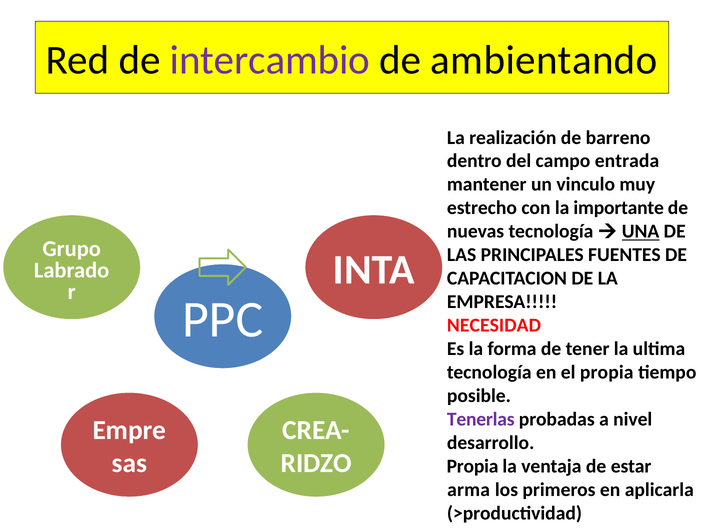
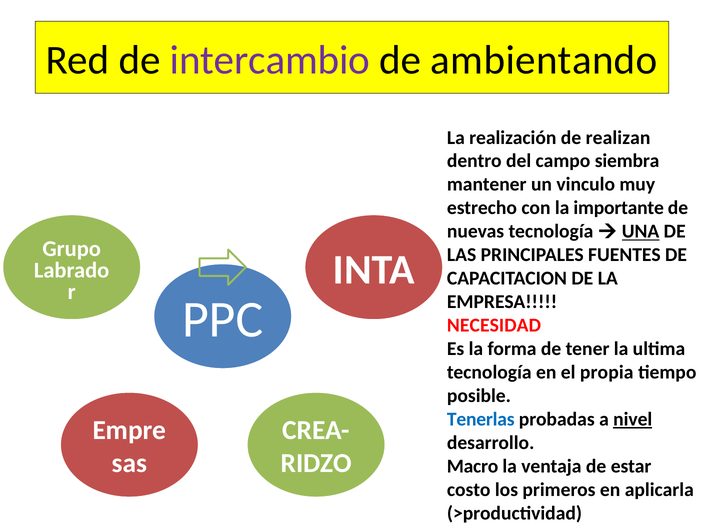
barreno: barreno -> realizan
entrada: entrada -> siembra
Tenerlas colour: purple -> blue
nivel underline: none -> present
Propia at (473, 466): Propia -> Macro
arma: arma -> costo
